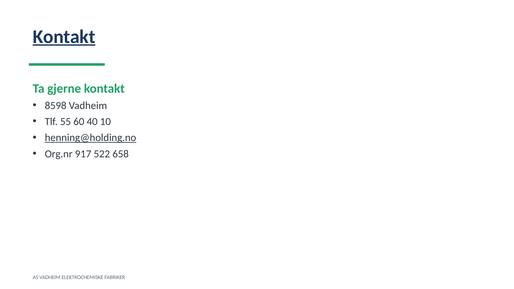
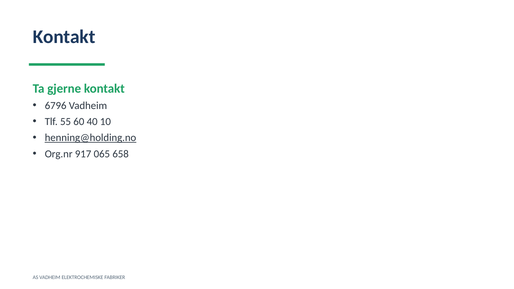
Kontakt at (64, 37) underline: present -> none
8598: 8598 -> 6796
522: 522 -> 065
